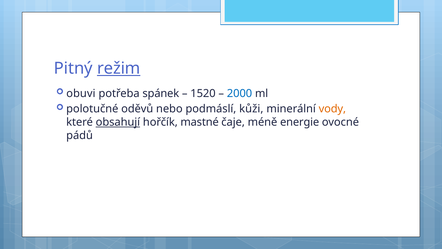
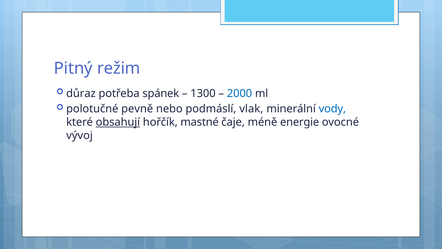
režim underline: present -> none
obuvi: obuvi -> důraz
1520: 1520 -> 1300
oděvů: oděvů -> pevně
kůži: kůži -> vlak
vody colour: orange -> blue
pádů: pádů -> vývoj
